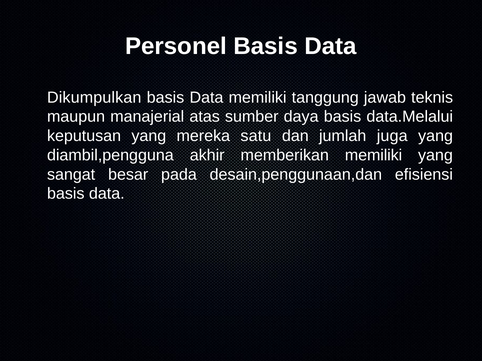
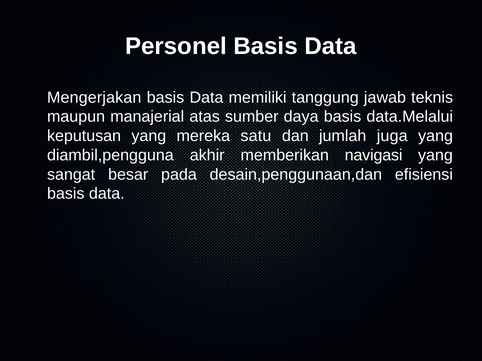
Dikumpulkan: Dikumpulkan -> Mengerjakan
memberikan memiliki: memiliki -> navigasi
